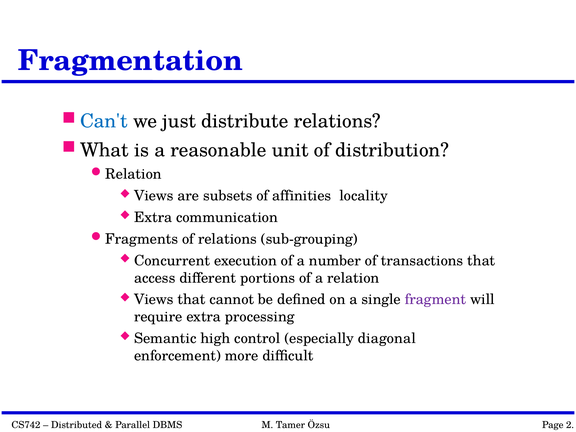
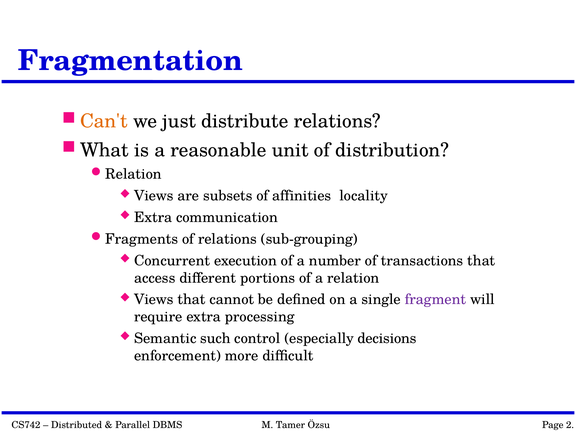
Can't colour: blue -> orange
high: high -> such
diagonal: diagonal -> decisions
